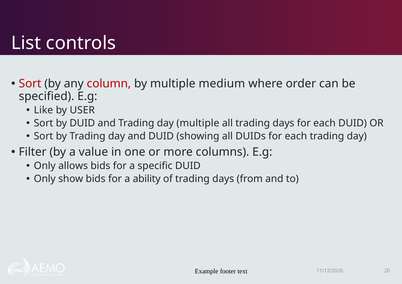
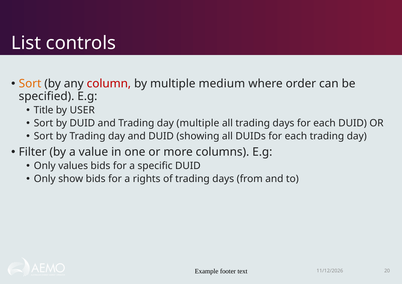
Sort at (30, 84) colour: red -> orange
Like: Like -> Title
allows: allows -> values
ability: ability -> rights
